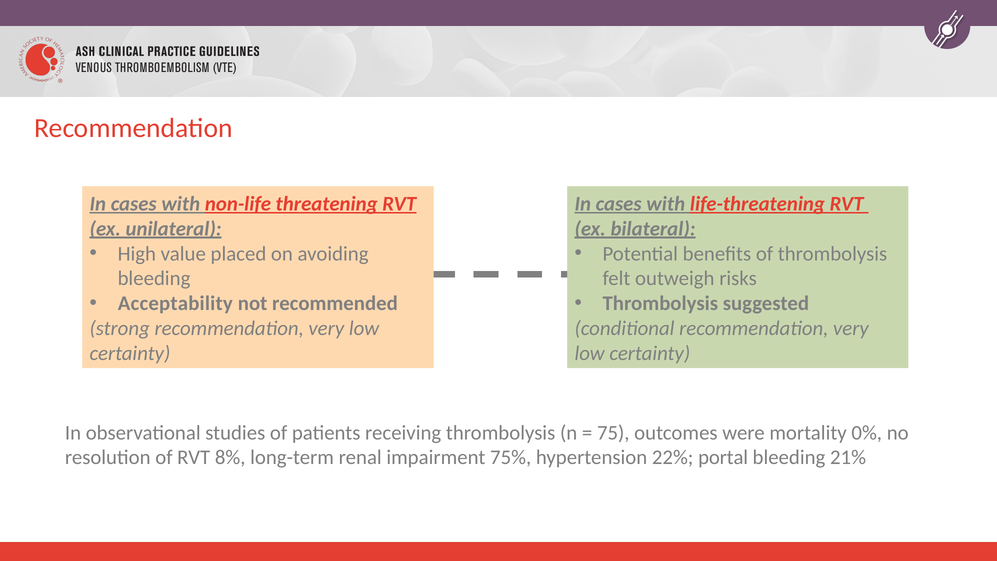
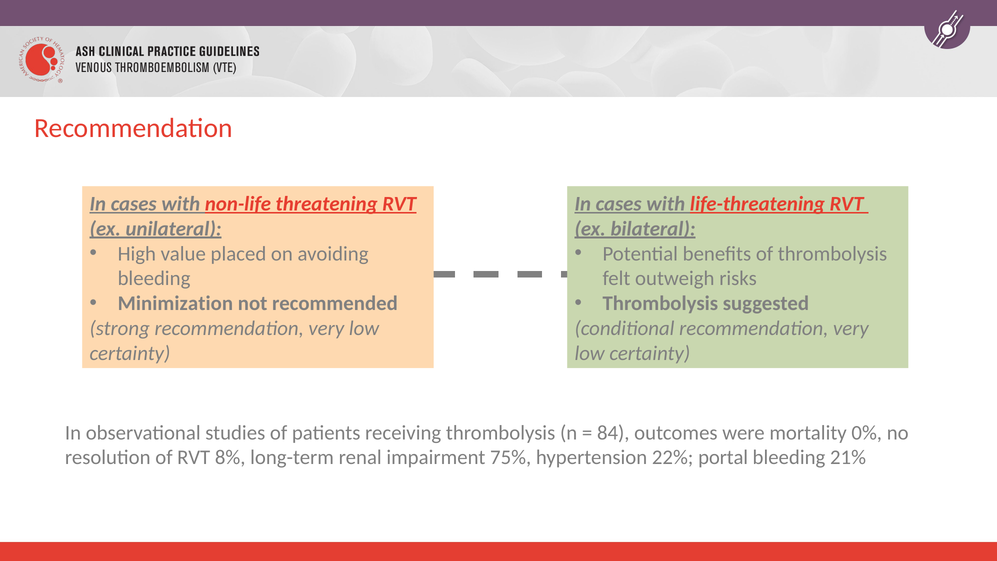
Acceptability: Acceptability -> Minimization
75: 75 -> 84
